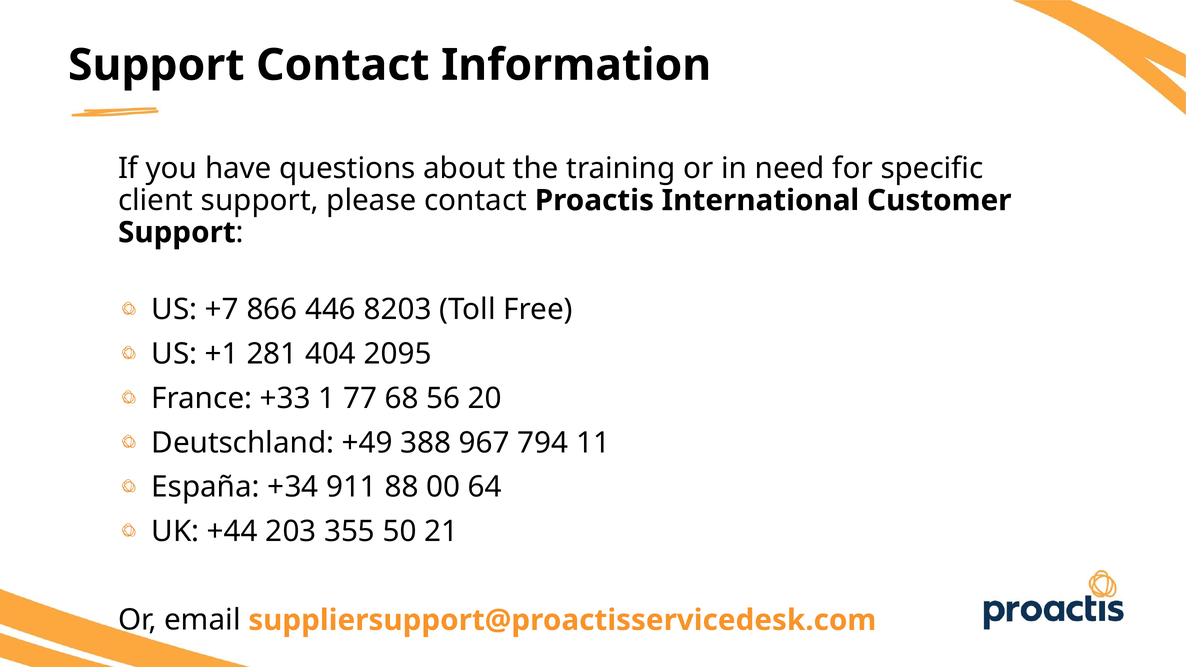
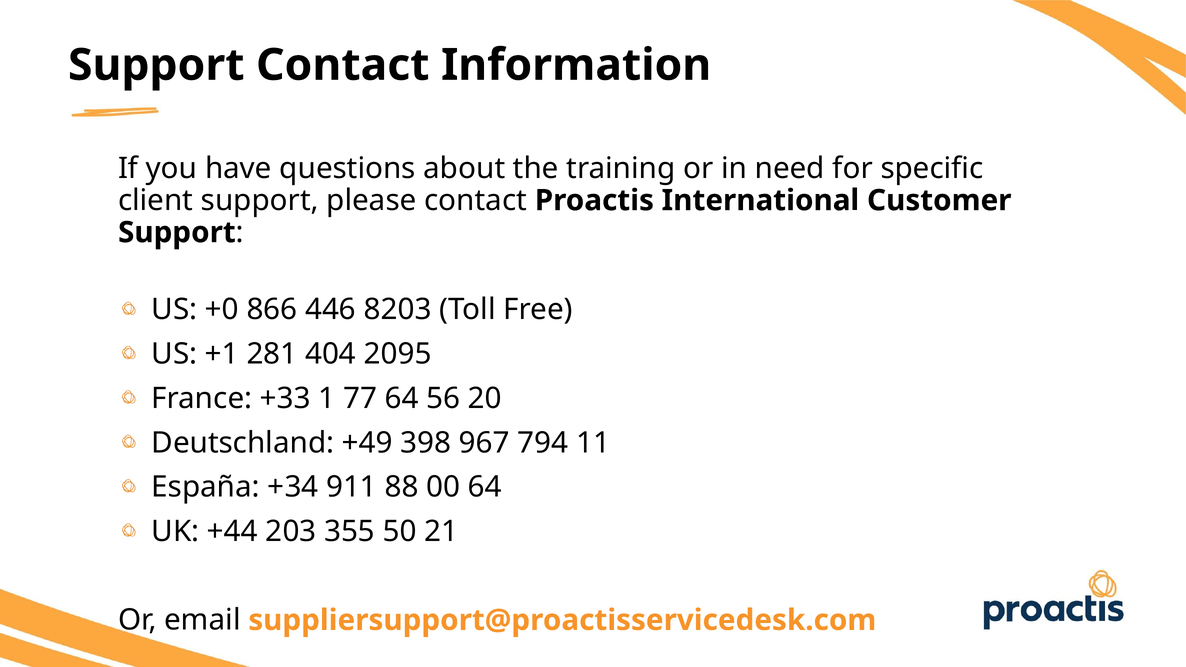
+7: +7 -> +0
77 68: 68 -> 64
388: 388 -> 398
